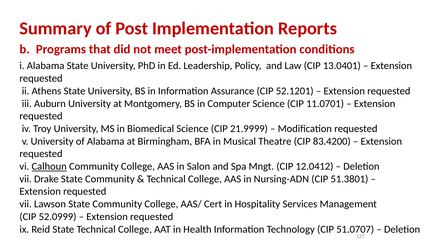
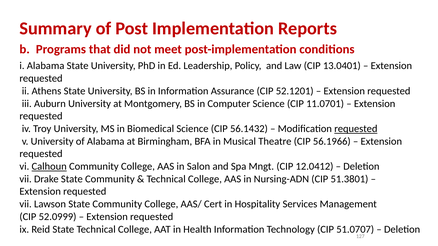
21.9999: 21.9999 -> 56.1432
requested at (356, 129) underline: none -> present
83.4200: 83.4200 -> 56.1966
